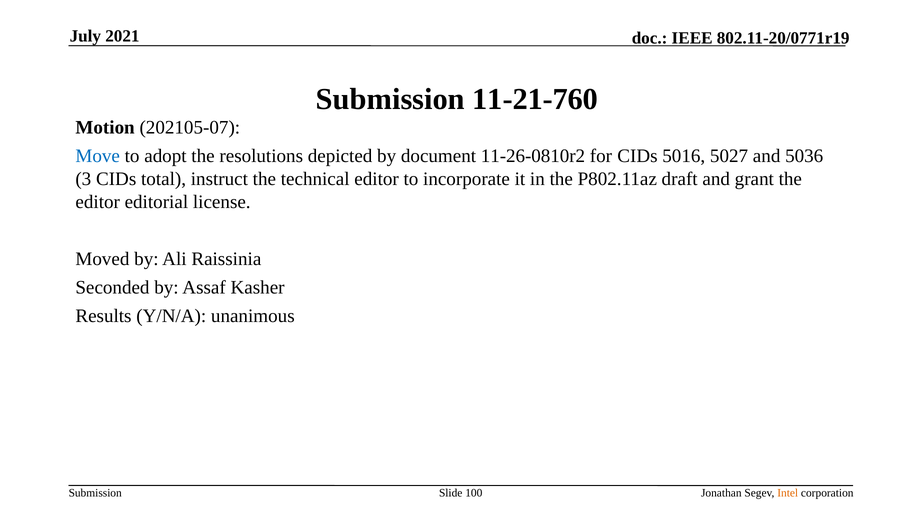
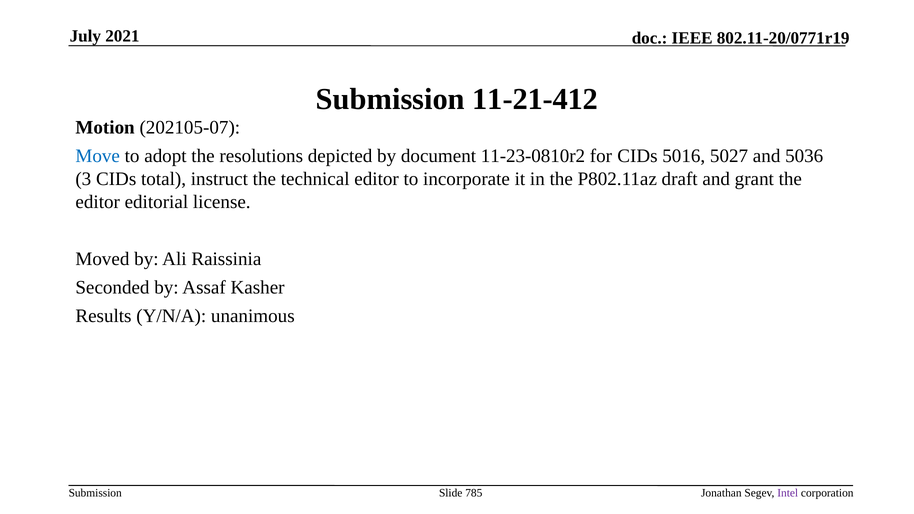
11-21-760: 11-21-760 -> 11-21-412
11-26-0810r2: 11-26-0810r2 -> 11-23-0810r2
100: 100 -> 785
Intel colour: orange -> purple
